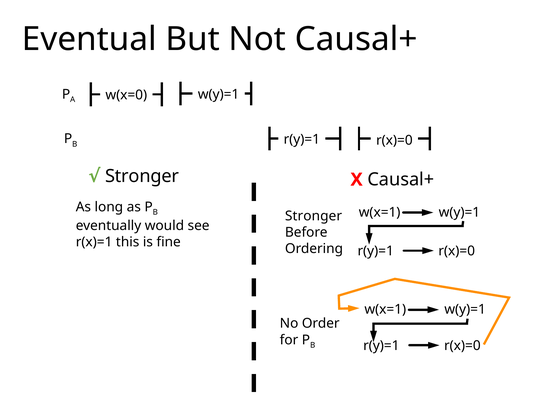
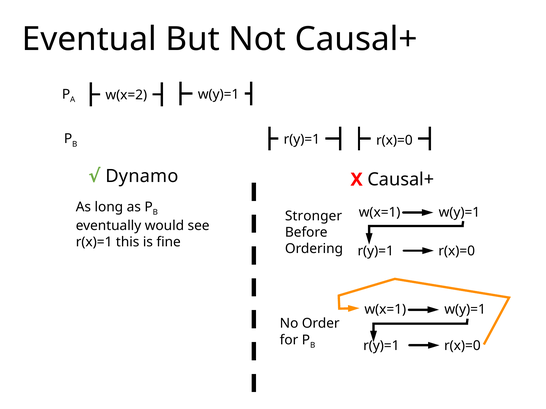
w(x=0: w(x=0 -> w(x=2
Stronger at (142, 176): Stronger -> Dynamo
